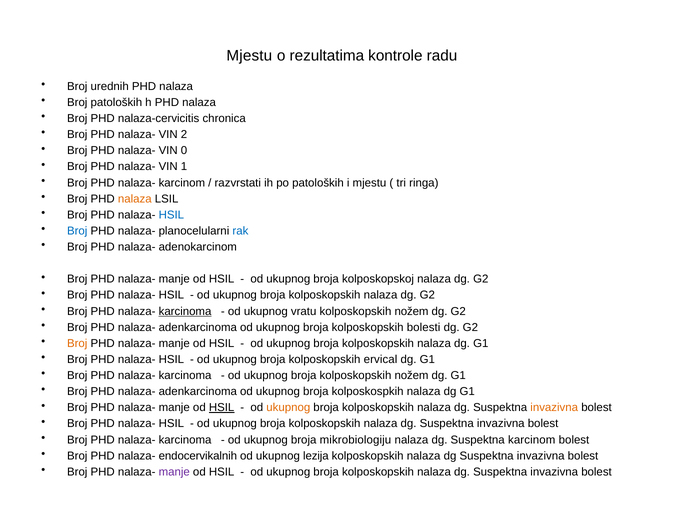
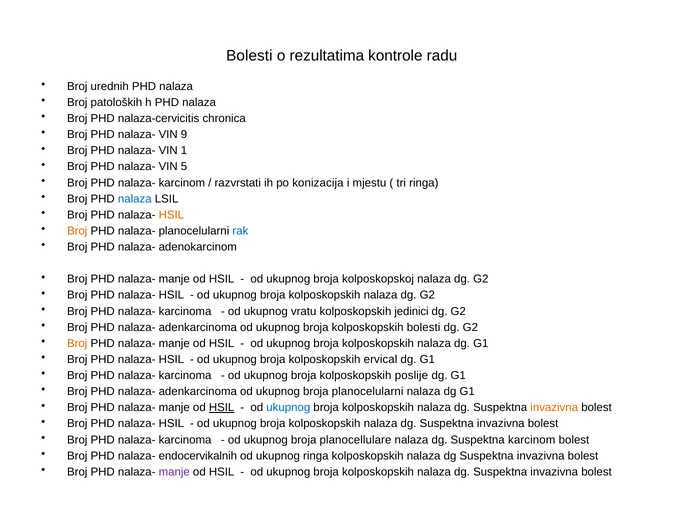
Mjestu at (249, 56): Mjestu -> Bolesti
2: 2 -> 9
0: 0 -> 1
1: 1 -> 5
po patoloških: patoloških -> konizacija
nalaza at (135, 199) colour: orange -> blue
HSIL at (171, 215) colour: blue -> orange
Broj at (77, 231) colour: blue -> orange
karcinoma at (185, 311) underline: present -> none
nožem at (412, 311): nožem -> jedinici
broja kolposkopskih nožem: nožem -> poslije
broja kolposkospkih: kolposkospkih -> planocelularni
ukupnog at (288, 408) colour: orange -> blue
mikrobiologiju: mikrobiologiju -> planocellulare
ukupnog lezija: lezija -> ringa
